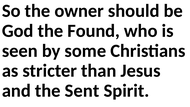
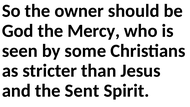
Found: Found -> Mercy
